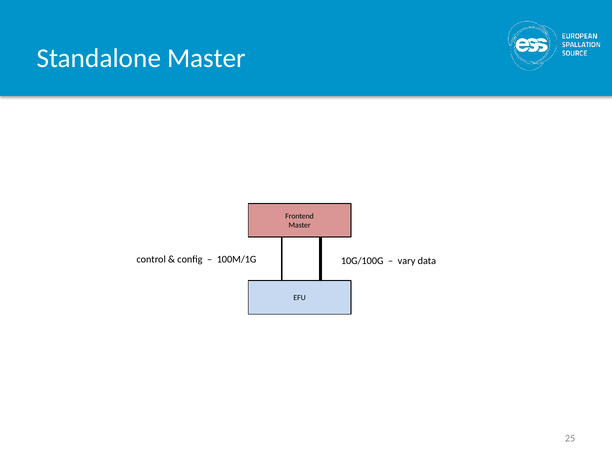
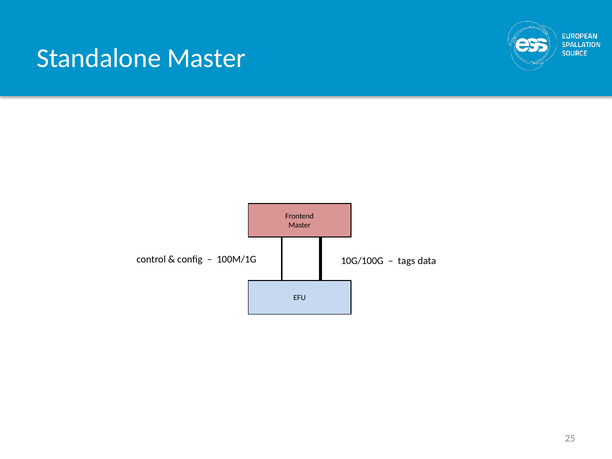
vary: vary -> tags
